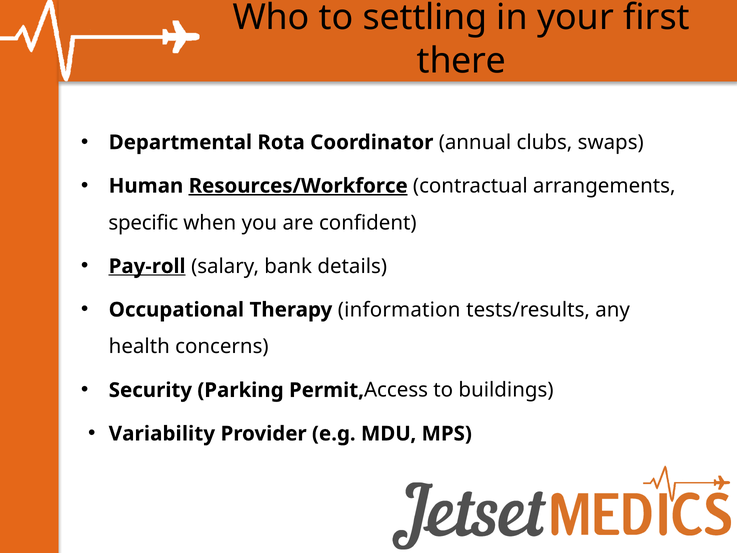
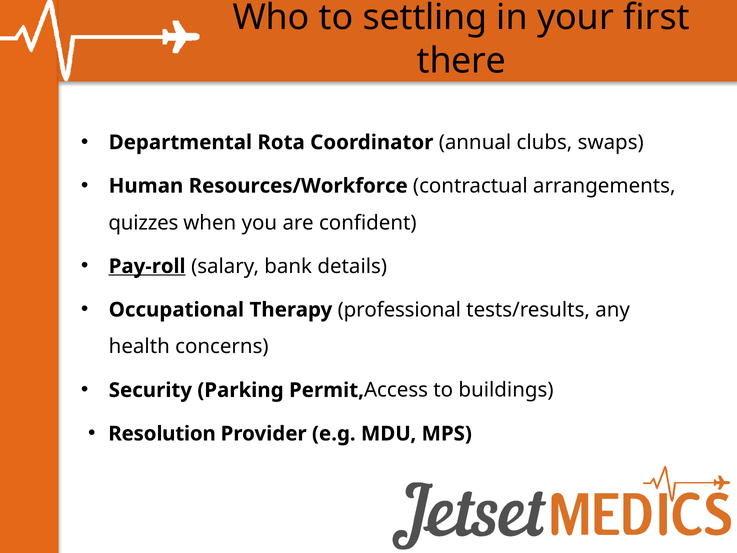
Resources/Workforce underline: present -> none
specific: specific -> quizzes
information: information -> professional
Variability: Variability -> Resolution
